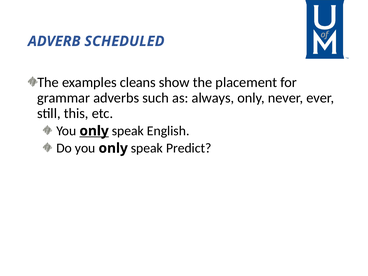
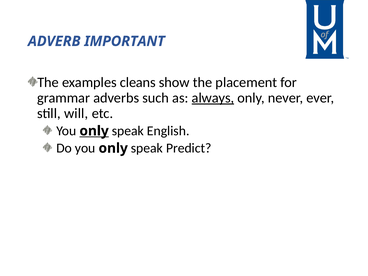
SCHEDULED: SCHEDULED -> IMPORTANT
always underline: none -> present
this: this -> will
